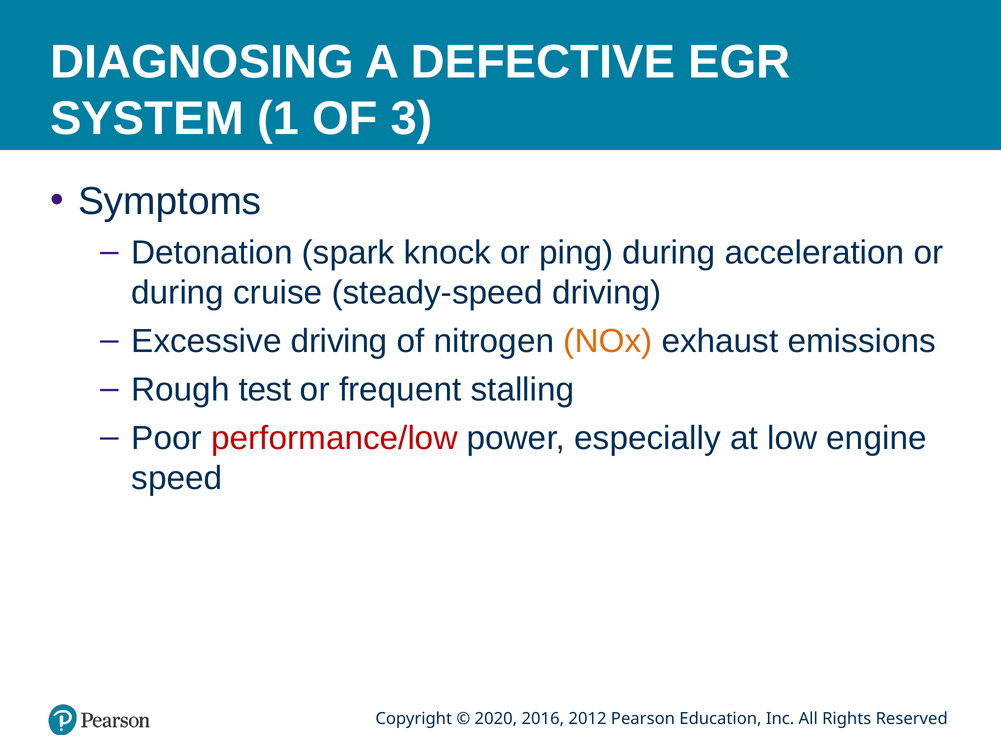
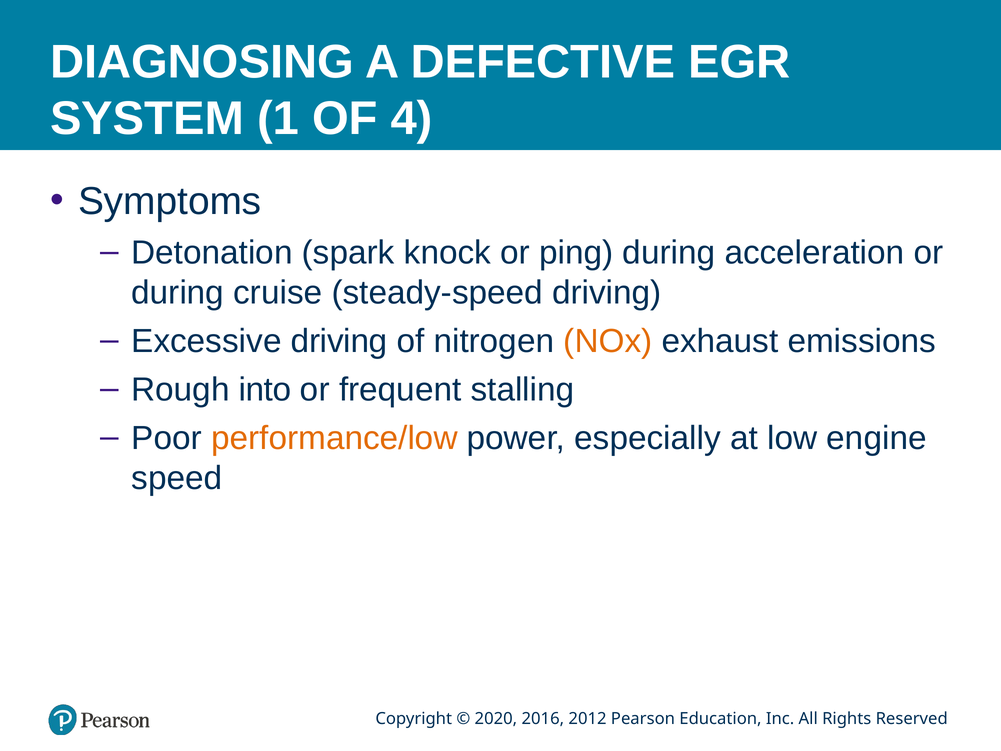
3: 3 -> 4
test: test -> into
performance/low colour: red -> orange
